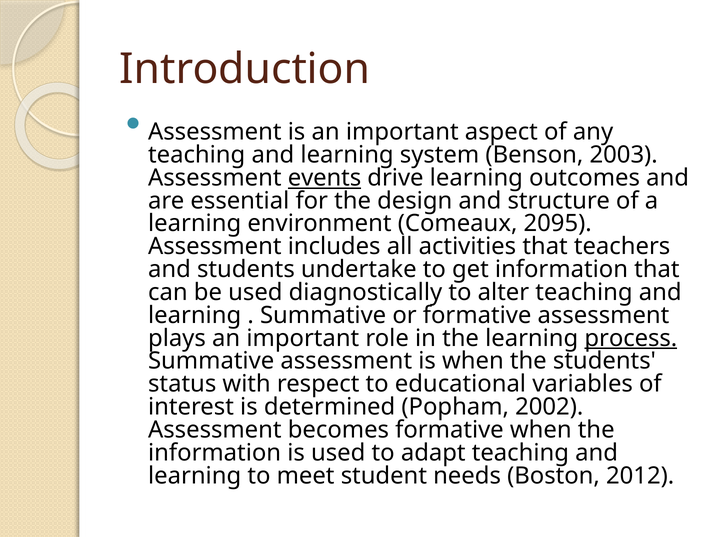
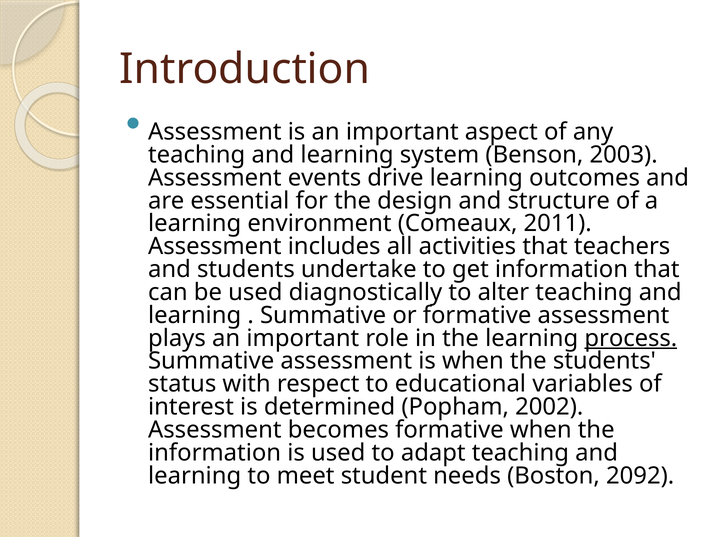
events underline: present -> none
2095: 2095 -> 2011
2012: 2012 -> 2092
